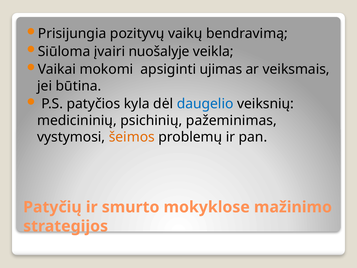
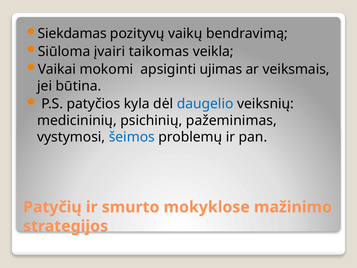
Prisijungia: Prisijungia -> Siekdamas
nuošalyje: nuošalyje -> taikomas
šeimos colour: orange -> blue
